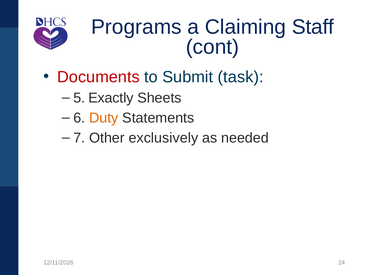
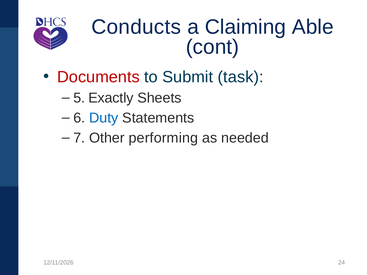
Programs: Programs -> Conducts
Staff: Staff -> Able
Duty colour: orange -> blue
exclusively: exclusively -> performing
